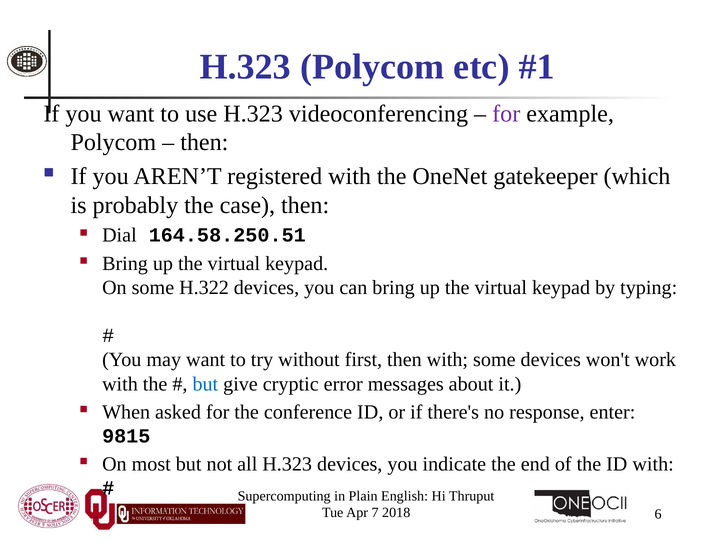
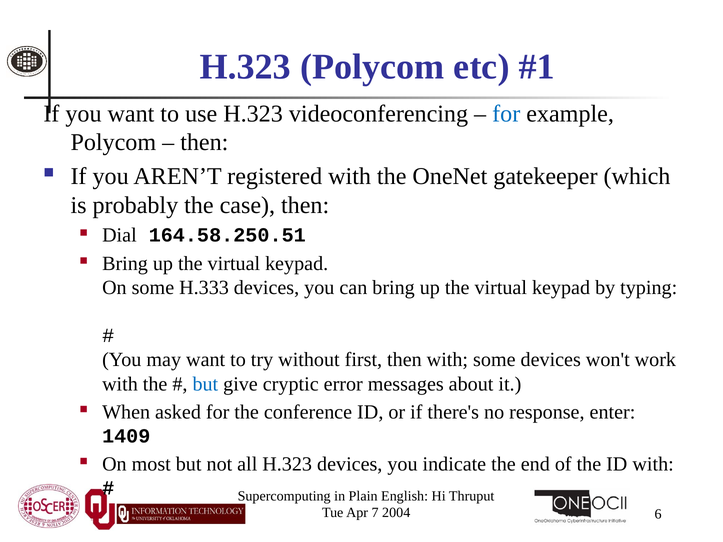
for at (506, 114) colour: purple -> blue
H.322: H.322 -> H.333
9815: 9815 -> 1409
2018: 2018 -> 2004
